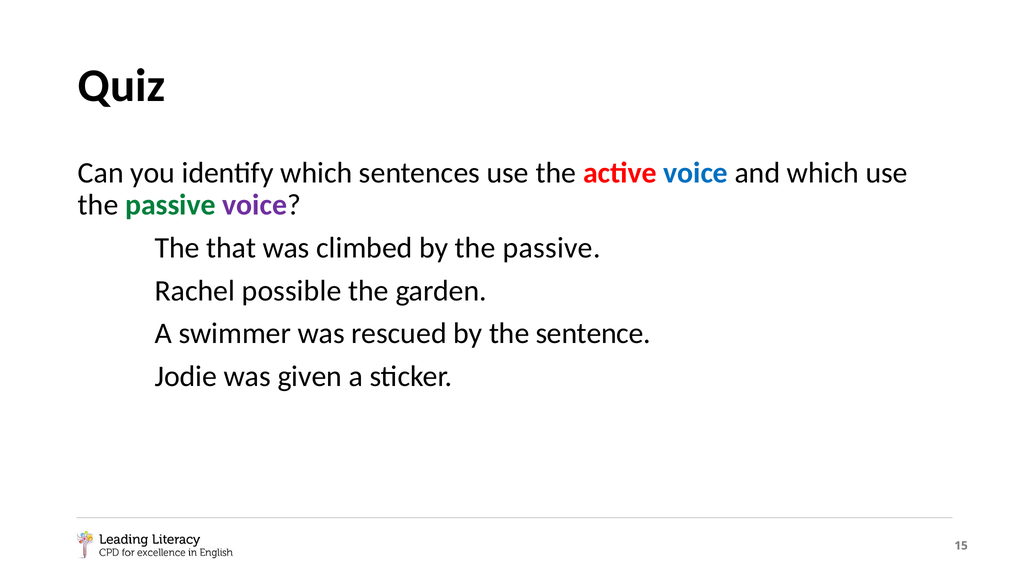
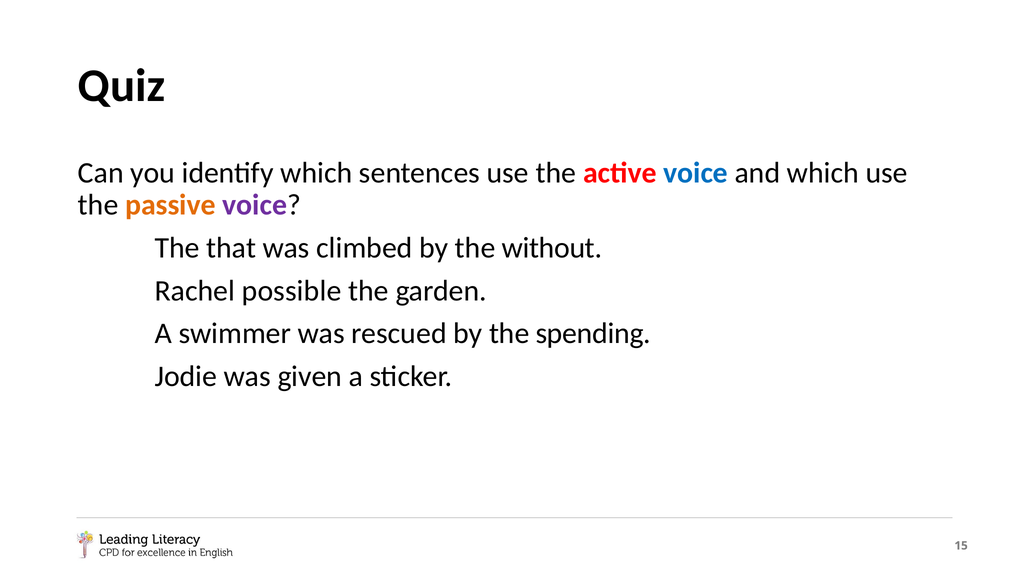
passive at (170, 205) colour: green -> orange
by the passive: passive -> without
sentence: sentence -> spending
